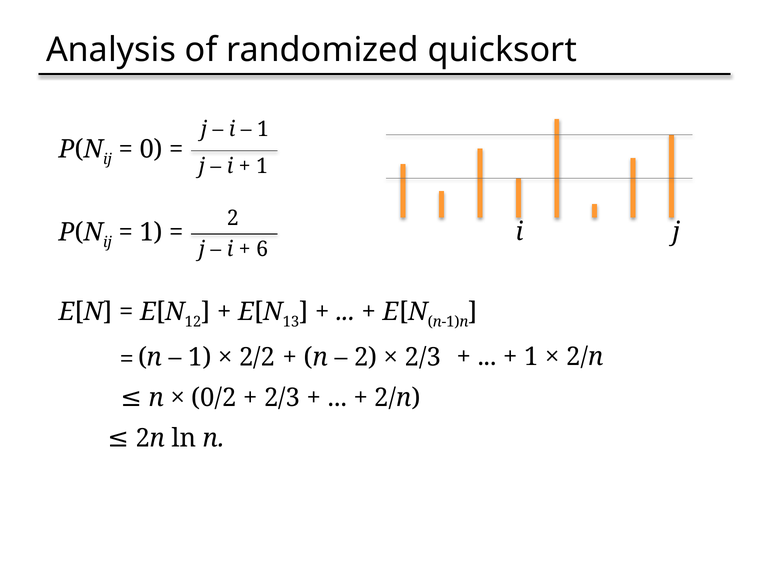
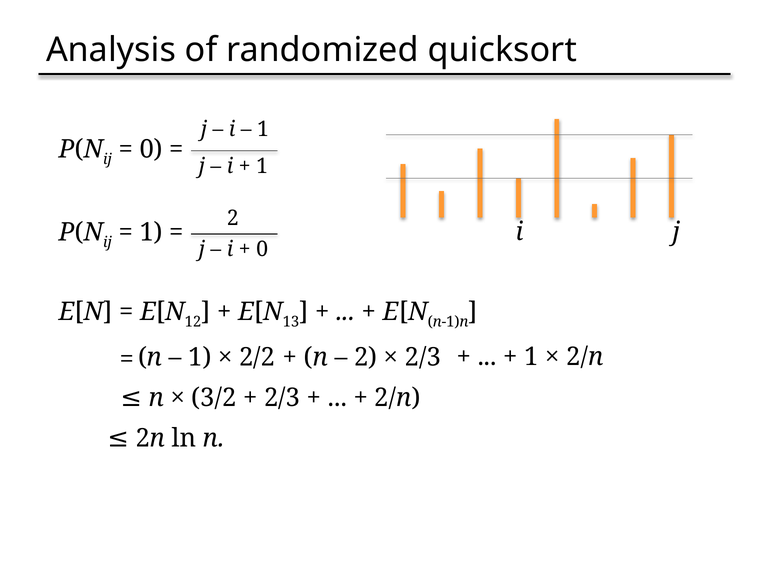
6 at (262, 249): 6 -> 0
0/2: 0/2 -> 3/2
